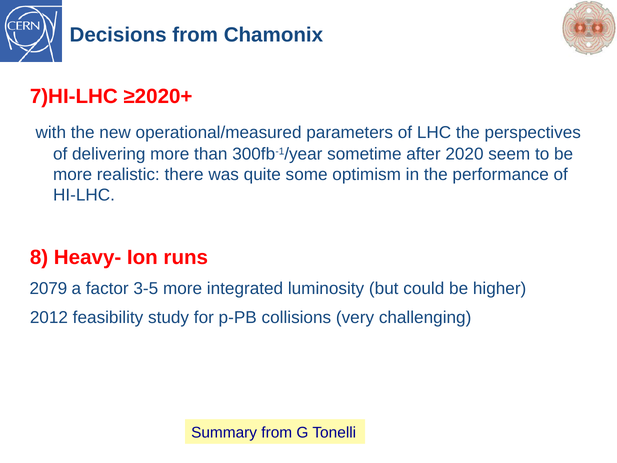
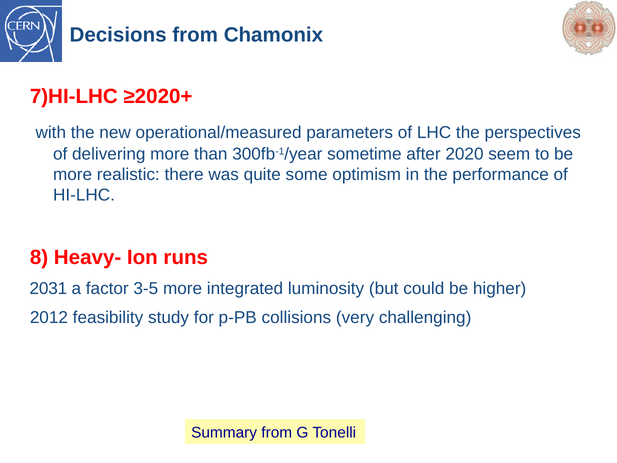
2079: 2079 -> 2031
